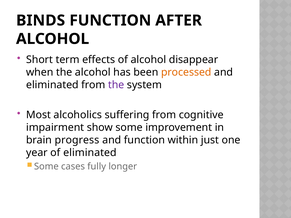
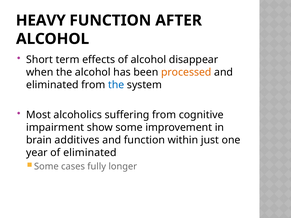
BINDS: BINDS -> HEAVY
the at (116, 85) colour: purple -> blue
progress: progress -> additives
